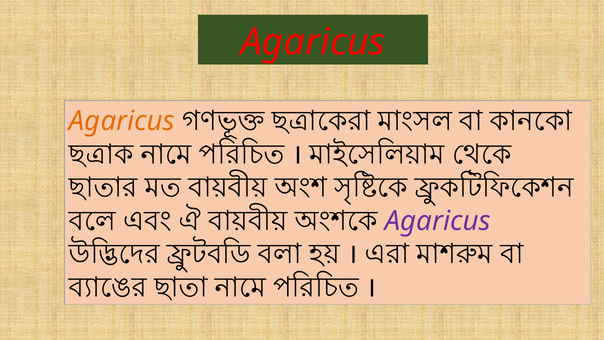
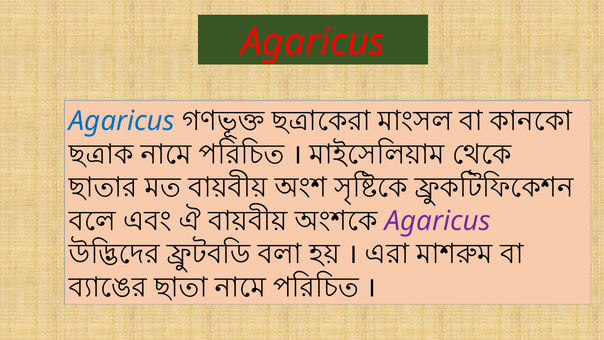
Agaricus at (122, 121) colour: orange -> blue
